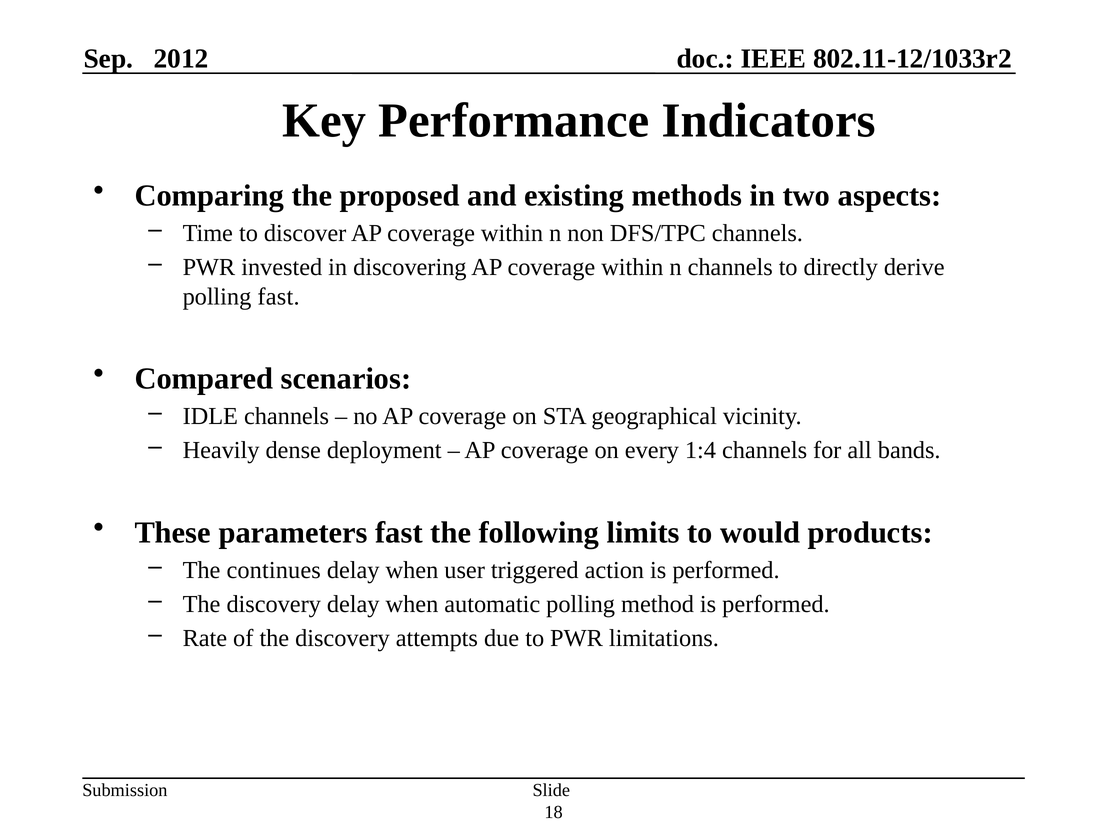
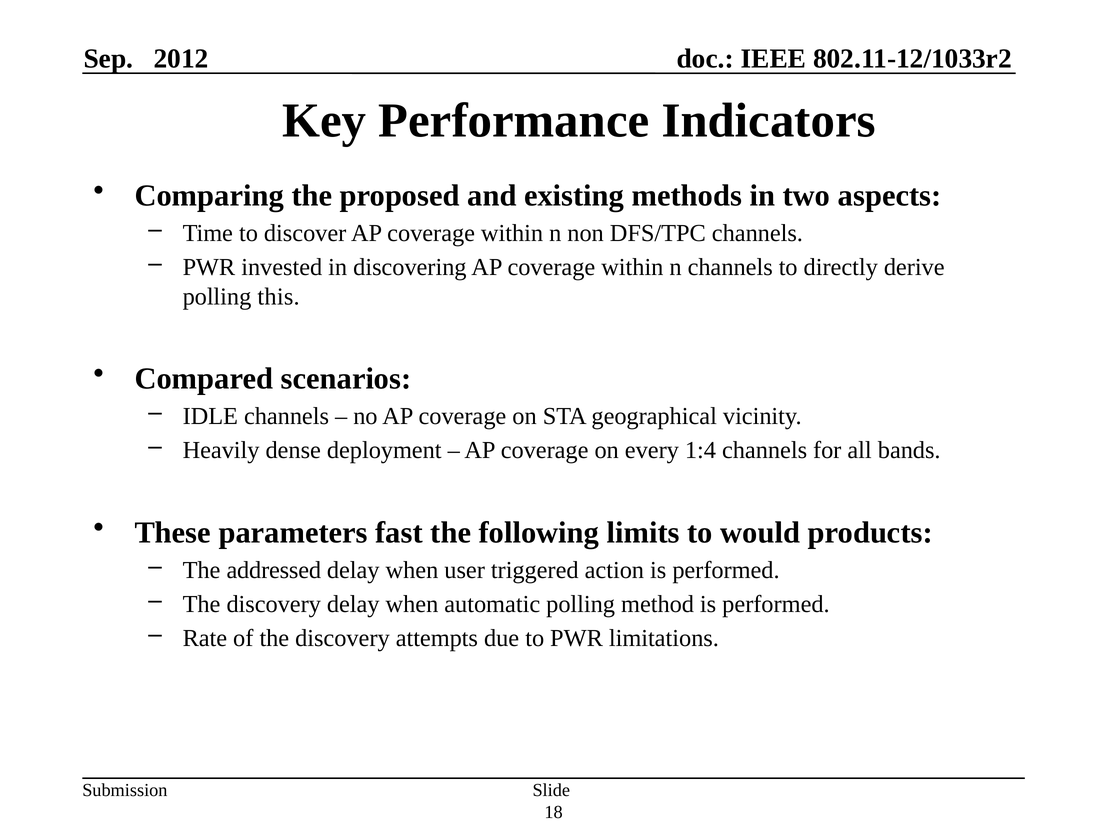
polling fast: fast -> this
continues: continues -> addressed
